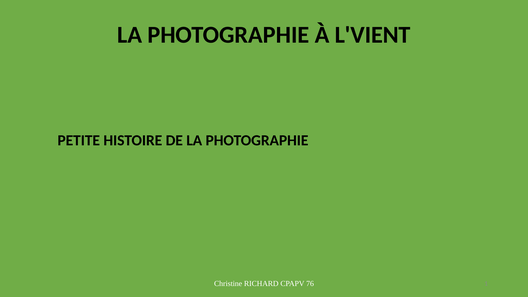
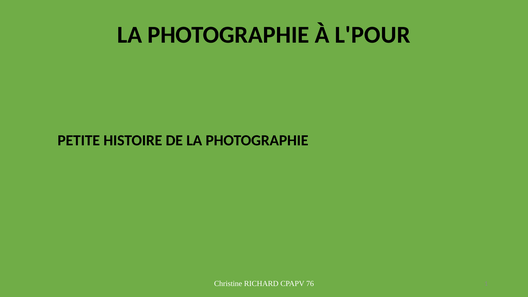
L'VIENT: L'VIENT -> L'POUR
